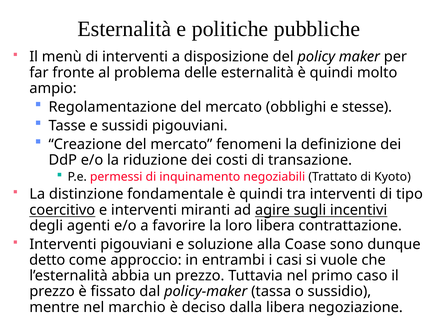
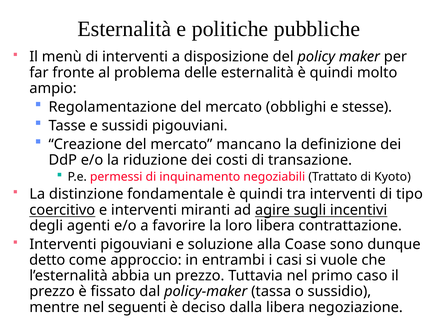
fenomeni: fenomeni -> mancano
marchio: marchio -> seguenti
